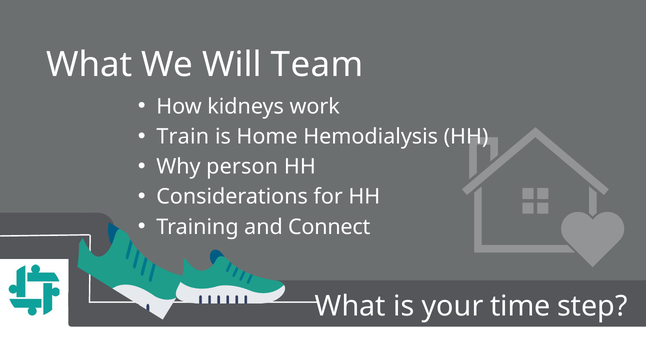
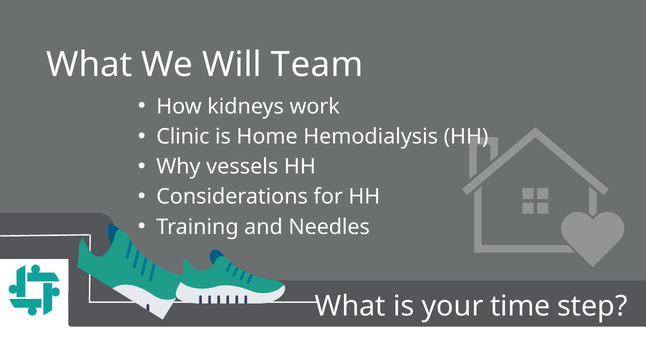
Train: Train -> Clinic
person: person -> vessels
Connect: Connect -> Needles
